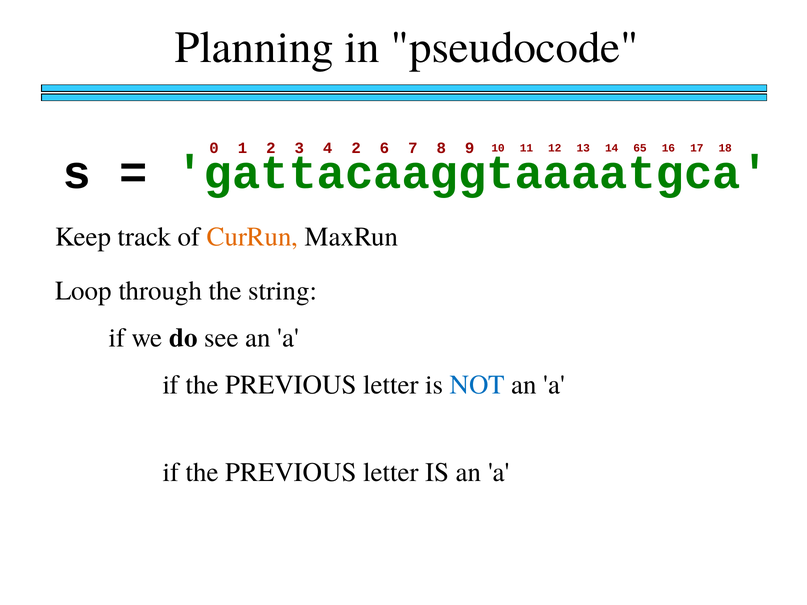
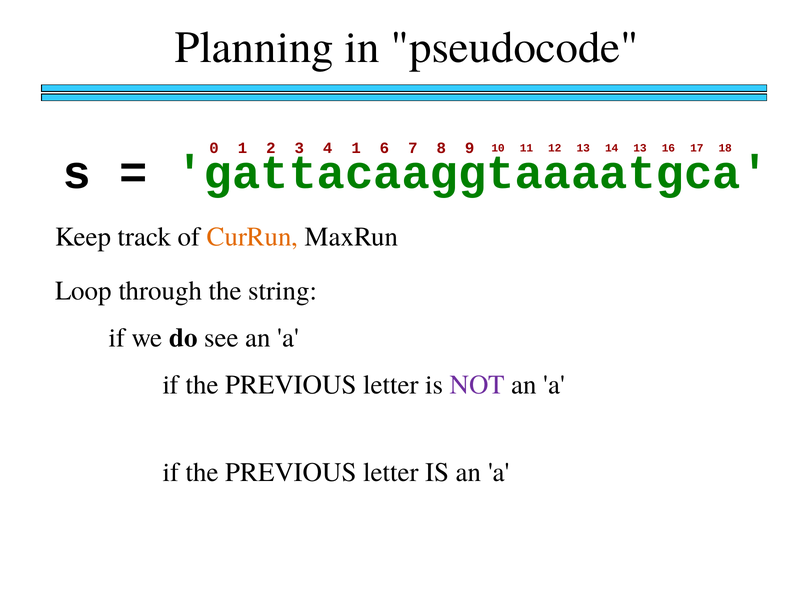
4 2: 2 -> 1
14 65: 65 -> 13
NOT colour: blue -> purple
